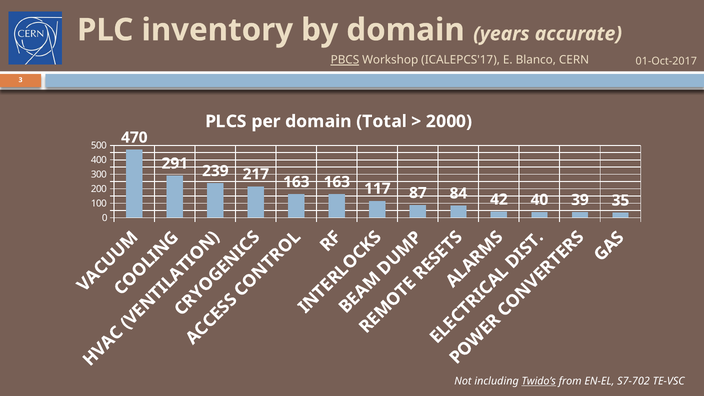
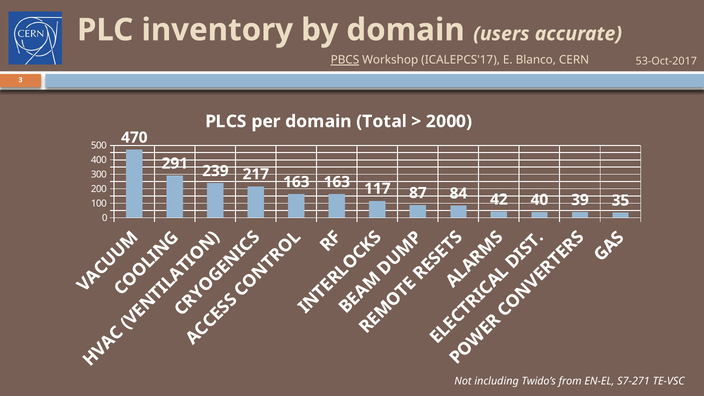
years: years -> users
01-Oct-2017: 01-Oct-2017 -> 53-Oct-2017
Twido’s underline: present -> none
S7-702: S7-702 -> S7-271
